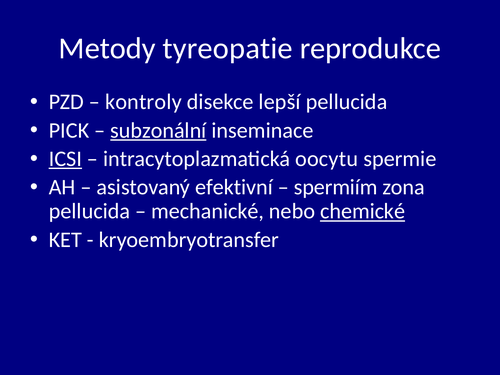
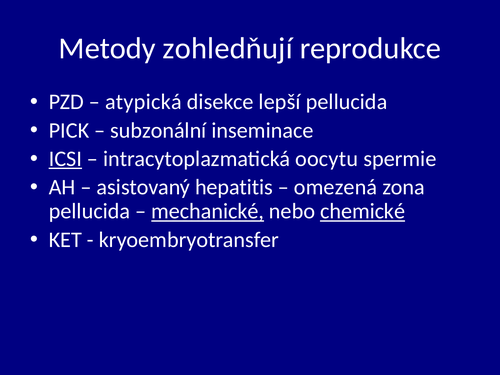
tyreopatie: tyreopatie -> zohledňují
kontroly: kontroly -> atypická
subzonální underline: present -> none
efektivní: efektivní -> hepatitis
spermiím: spermiím -> omezená
mechanické underline: none -> present
